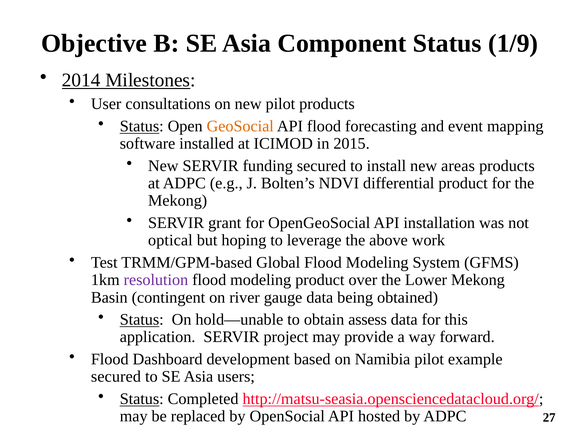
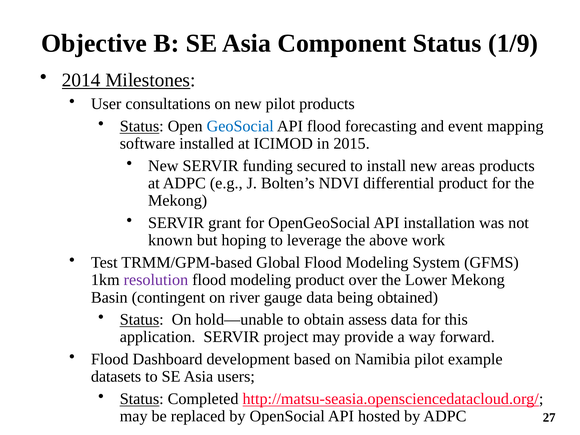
GeoSocial colour: orange -> blue
optical: optical -> known
secured at (116, 377): secured -> datasets
